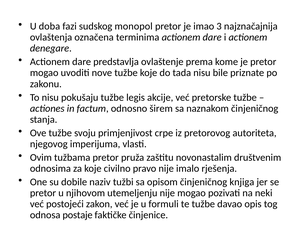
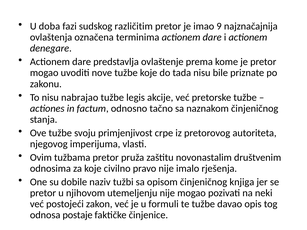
monopol: monopol -> različitim
3: 3 -> 9
pokušaju: pokušaju -> nabrajao
širem: širem -> tačno
